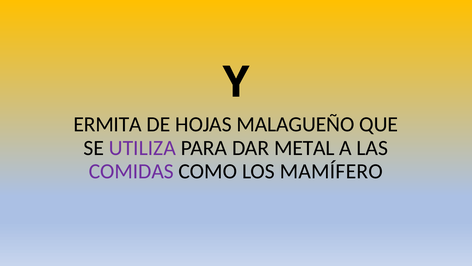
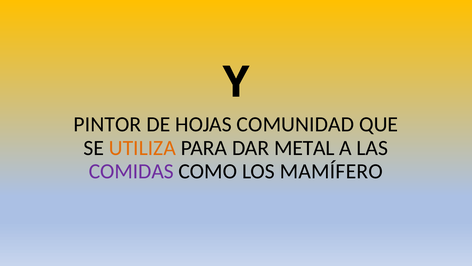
ERMITA: ERMITA -> PINTOR
MALAGUEÑO: MALAGUEÑO -> COMUNIDAD
UTILIZA colour: purple -> orange
